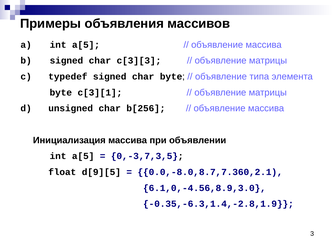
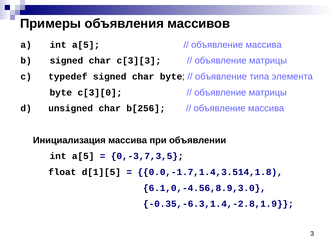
c[3][1: c[3][1 -> c[3][0
d[9][5: d[9][5 -> d[1][5
0.0,-8.0,8.7,7.360,2.1: 0.0,-8.0,8.7,7.360,2.1 -> 0.0,-1.7,1.4,3.514,1.8
